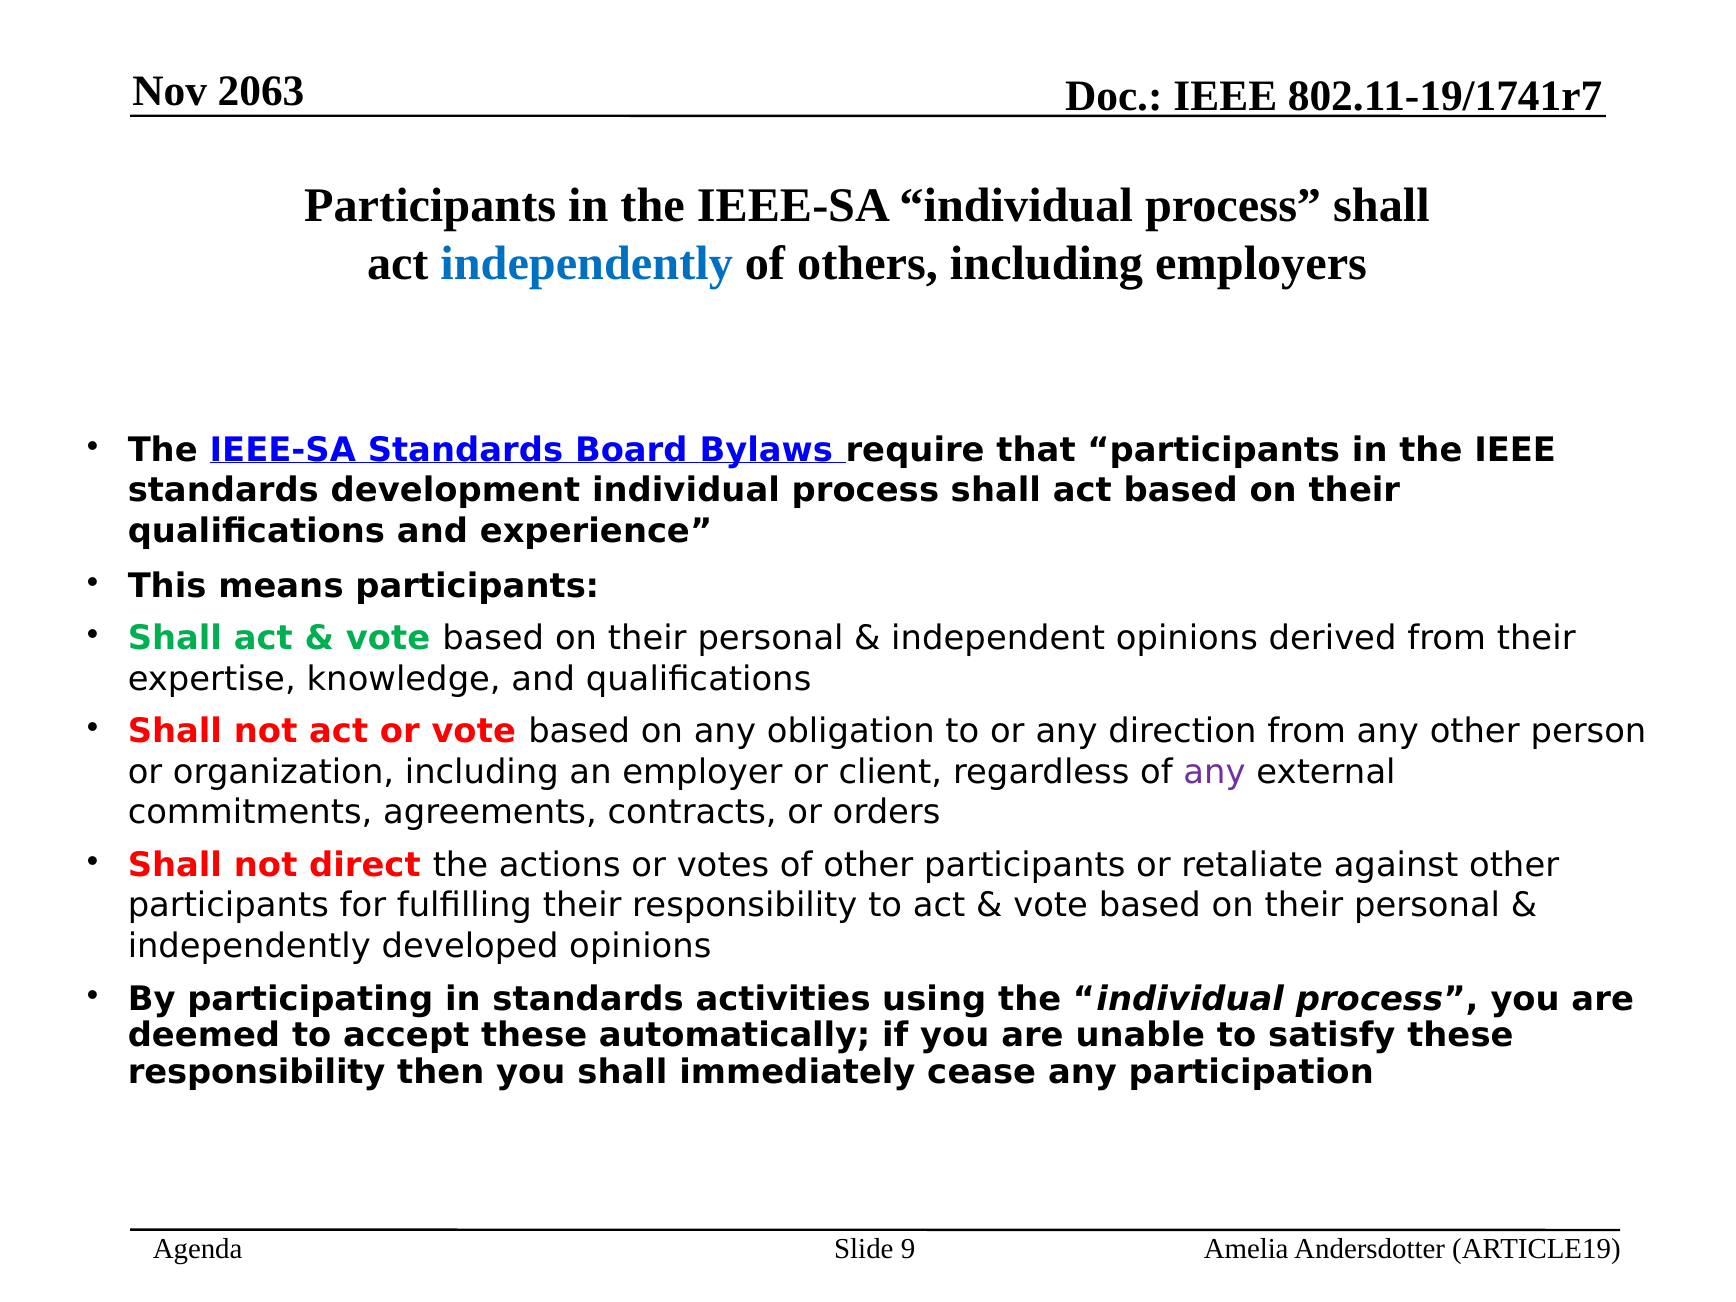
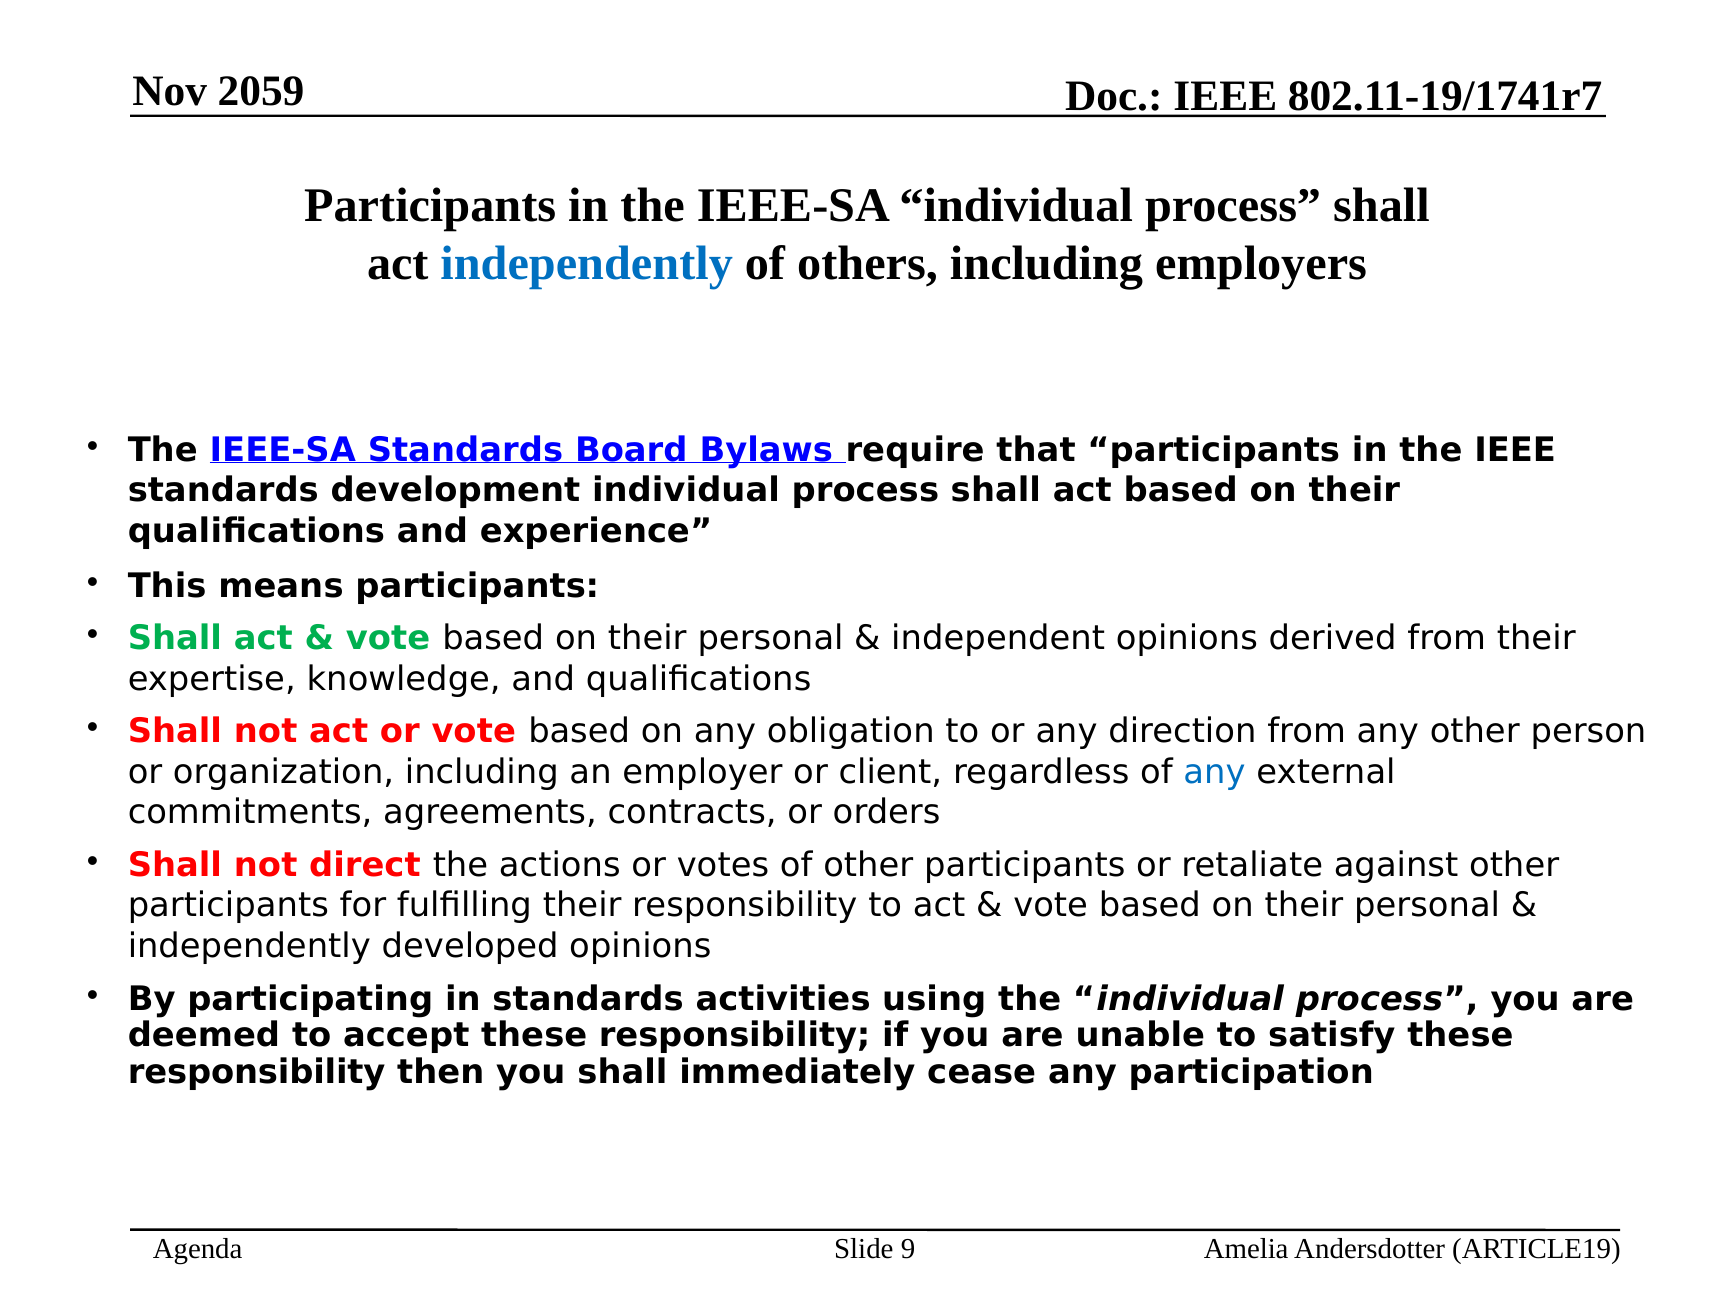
2063: 2063 -> 2059
any at (1215, 772) colour: purple -> blue
accept these automatically: automatically -> responsibility
